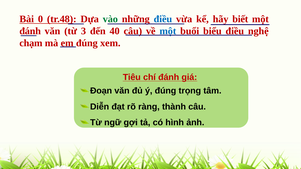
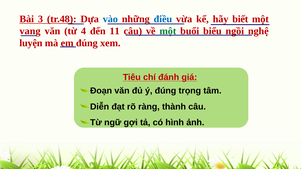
0: 0 -> 3
vào colour: green -> blue
đánh at (30, 31): đánh -> vang
3: 3 -> 4
40: 40 -> 11
một at (168, 31) colour: blue -> green
biểu điều: điều -> ngồi
chạm: chạm -> luyện
